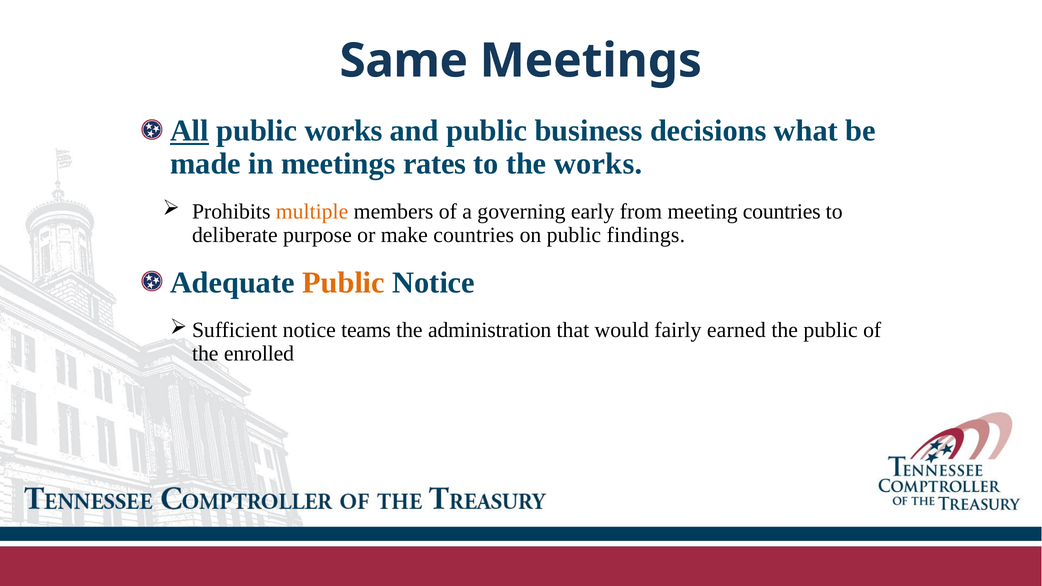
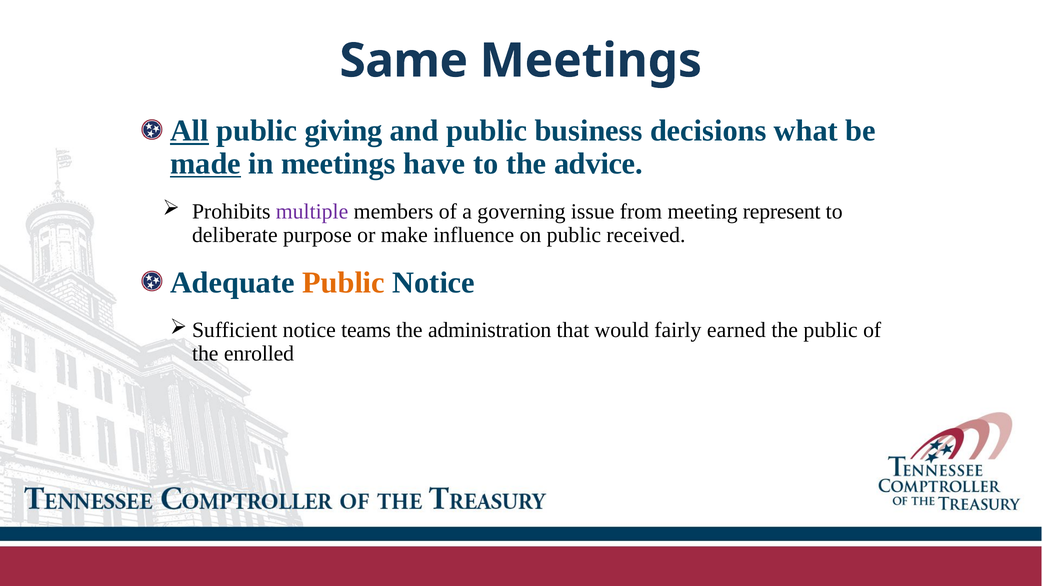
public works: works -> giving
made underline: none -> present
rates: rates -> have
the works: works -> advice
multiple colour: orange -> purple
early: early -> issue
meeting countries: countries -> represent
make countries: countries -> influence
findings: findings -> received
